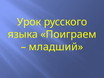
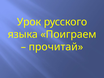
младший: младший -> прочитай
